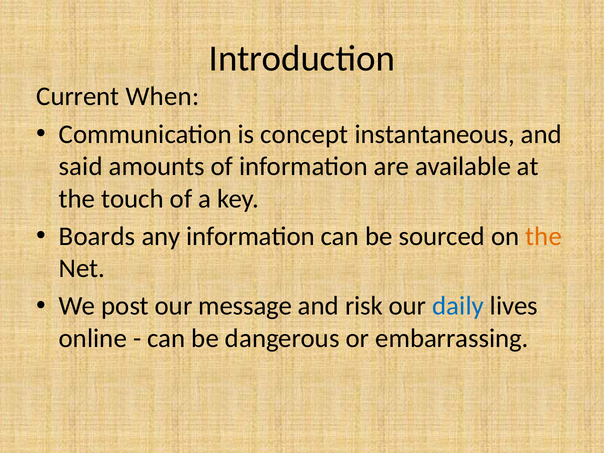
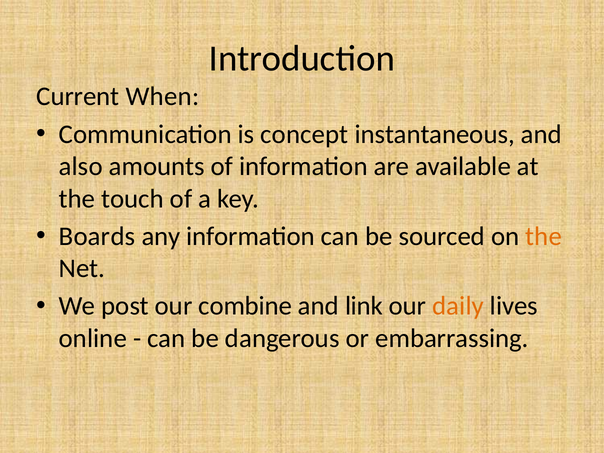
said: said -> also
message: message -> combine
risk: risk -> link
daily colour: blue -> orange
